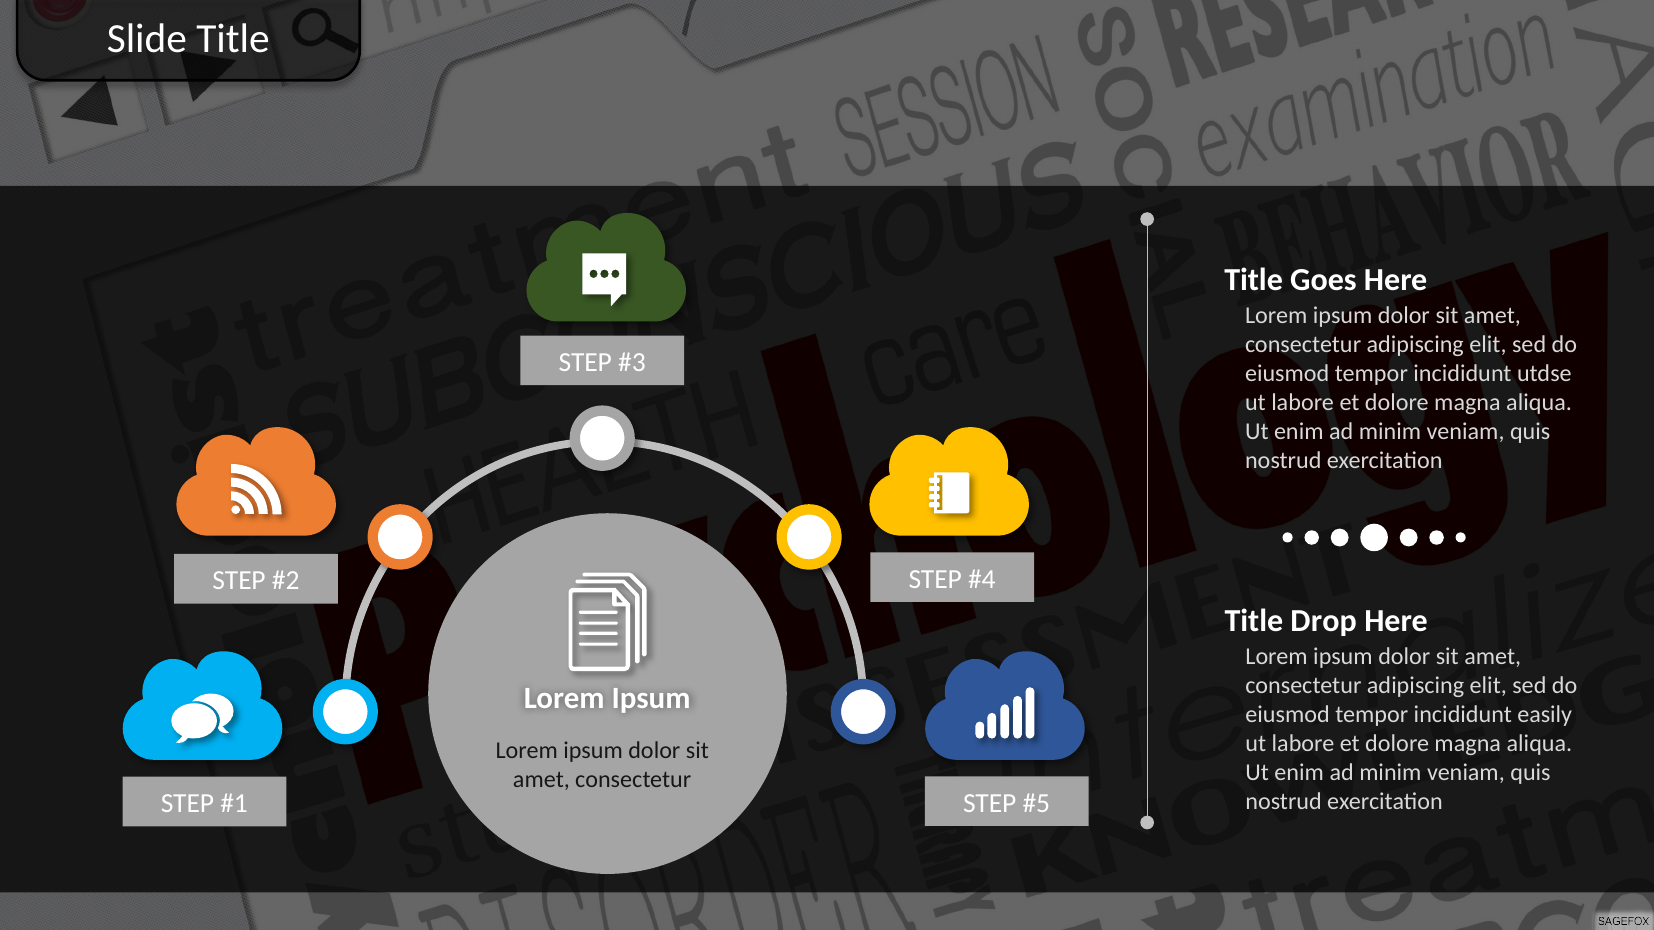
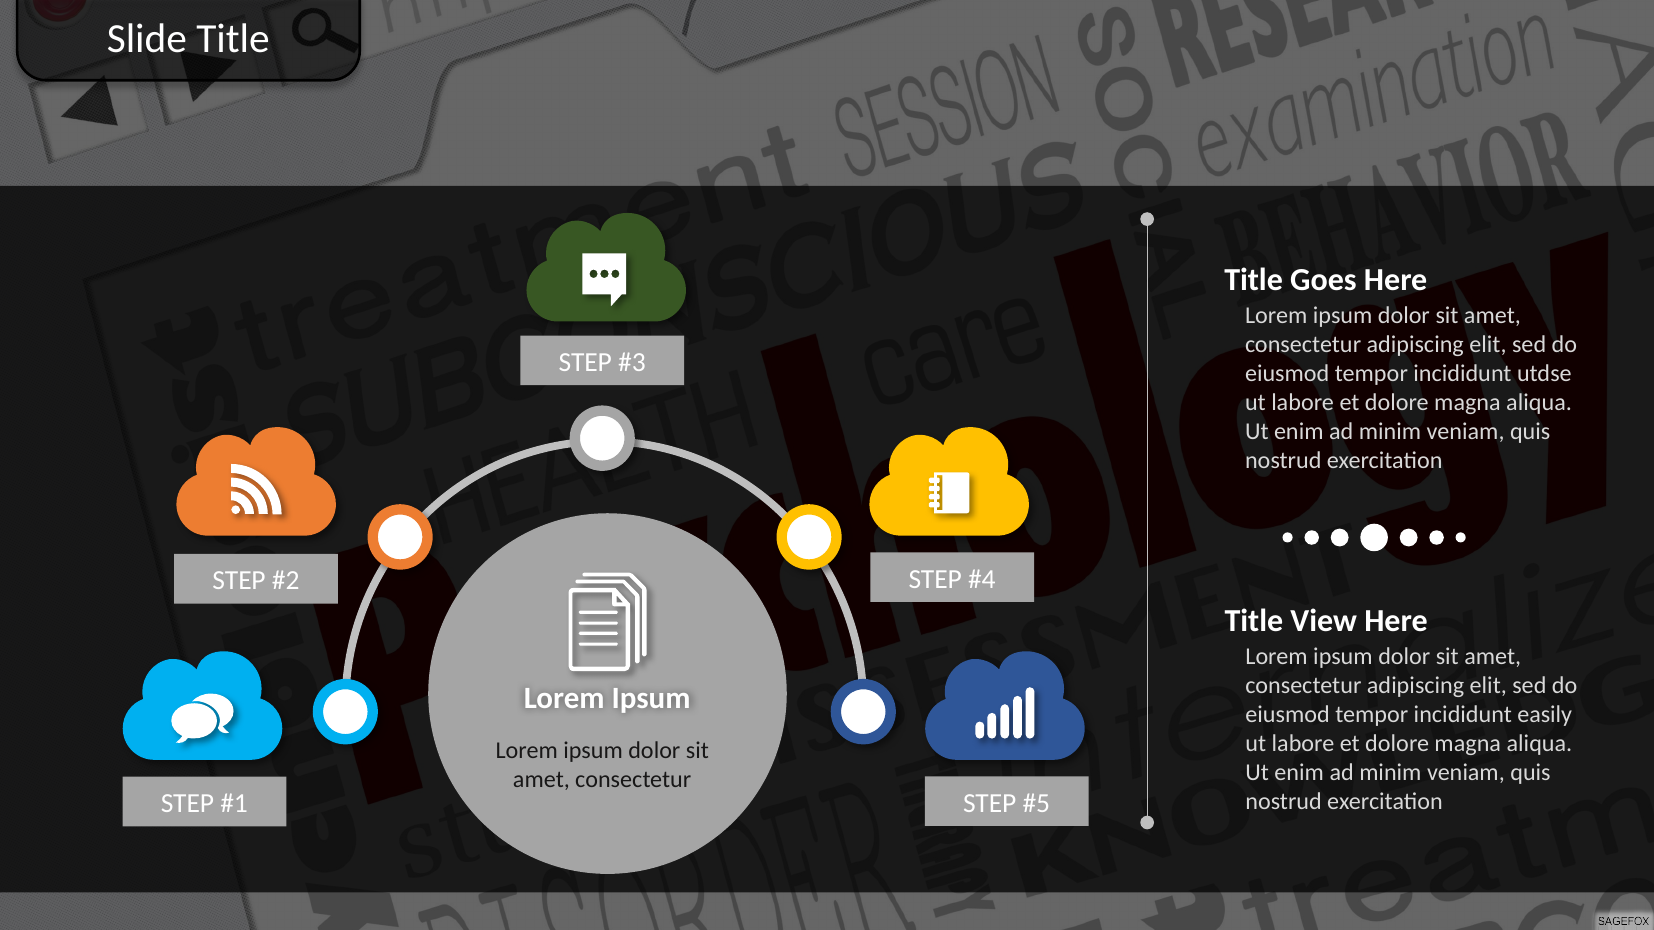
Drop: Drop -> View
